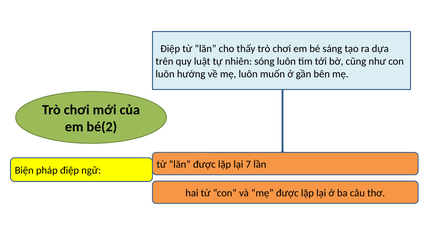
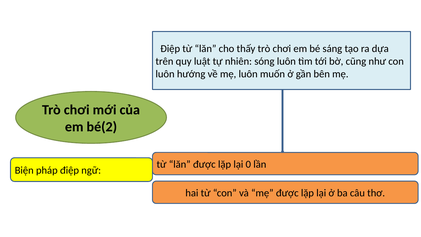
7: 7 -> 0
